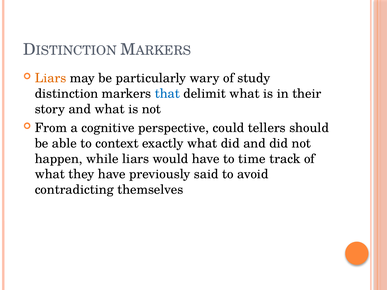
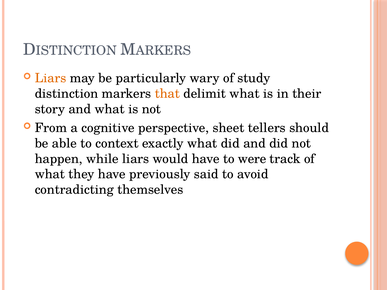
that colour: blue -> orange
could: could -> sheet
time: time -> were
